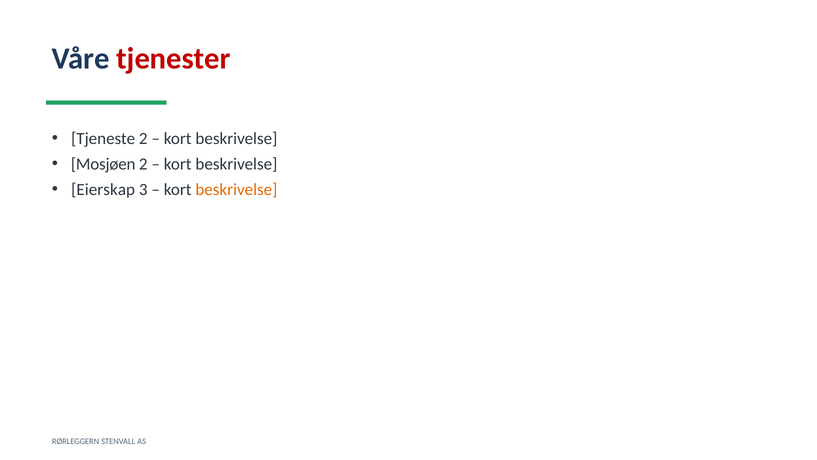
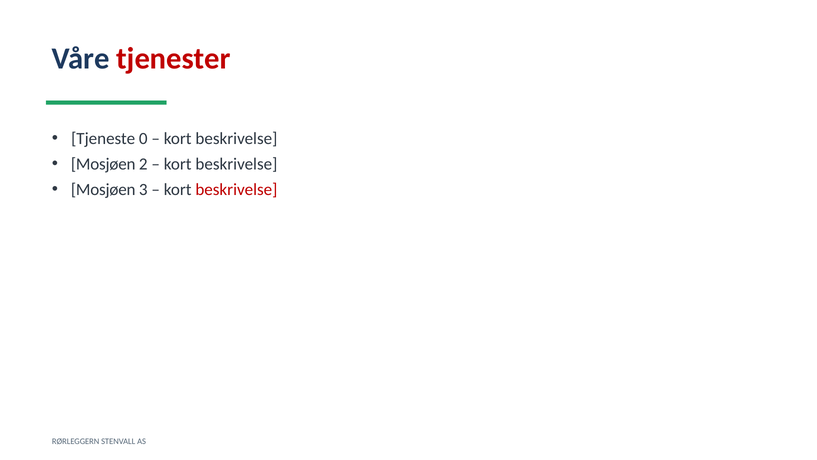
Tjeneste 2: 2 -> 0
Eierskap at (103, 189): Eierskap -> Mosjøen
beskrivelse at (236, 189) colour: orange -> red
